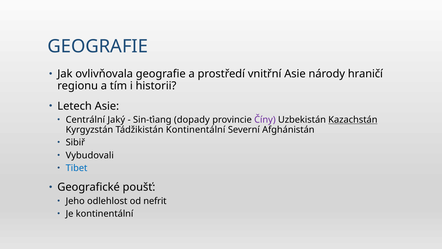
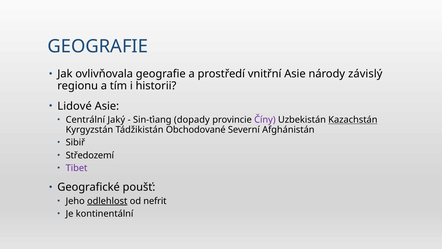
hraničí: hraničí -> závislý
Letech: Letech -> Lidové
Tádžikistán Kontinentální: Kontinentální -> Obchodované
Vybudovali: Vybudovali -> Středozemí
Tibet colour: blue -> purple
odlehlost underline: none -> present
